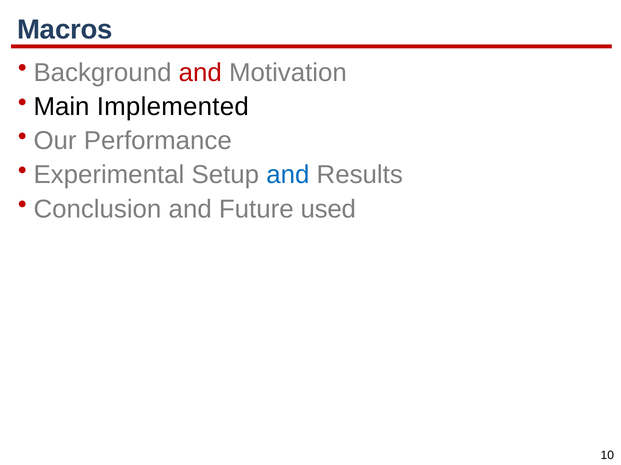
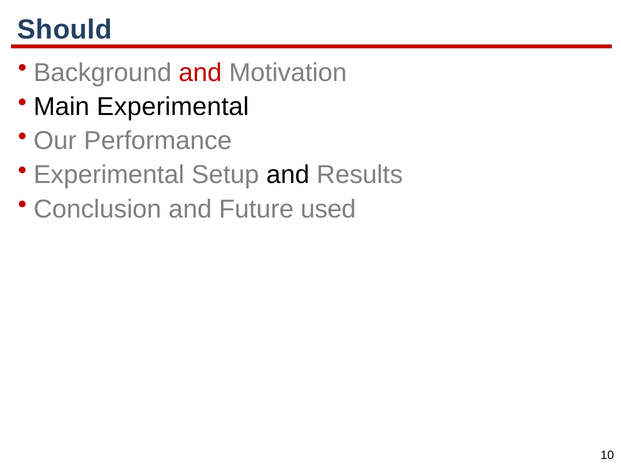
Macros: Macros -> Should
Main Implemented: Implemented -> Experimental
and at (288, 175) colour: blue -> black
